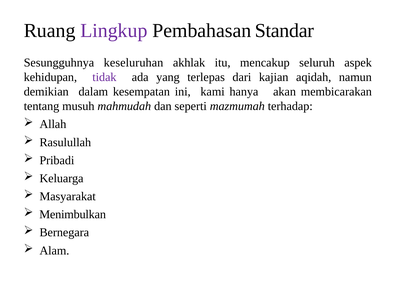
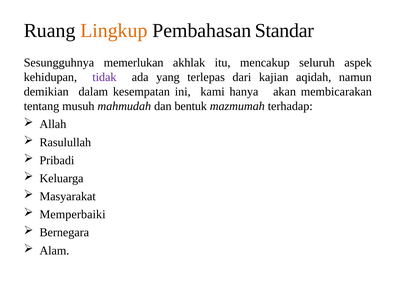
Lingkup colour: purple -> orange
keseluruhan: keseluruhan -> memerlukan
seperti: seperti -> bentuk
Menimbulkan: Menimbulkan -> Memperbaiki
